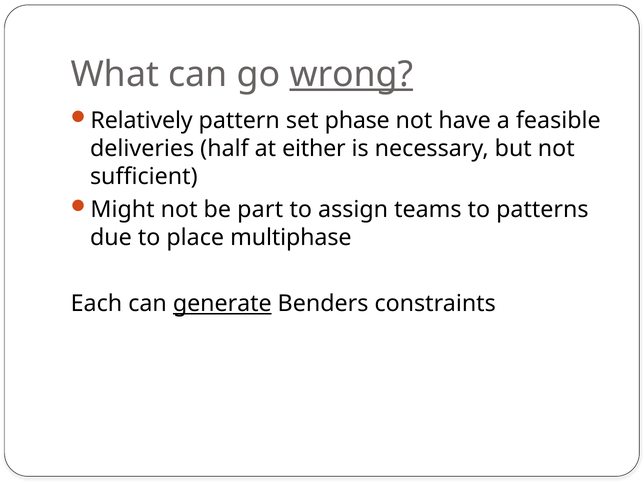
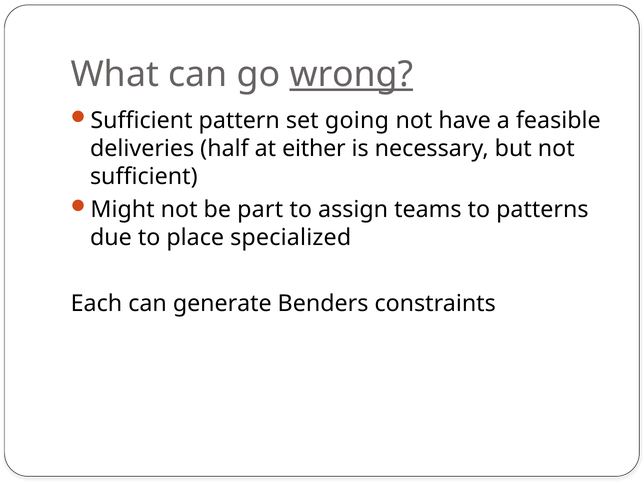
Relatively at (142, 121): Relatively -> Sufficient
phase: phase -> going
multiphase: multiphase -> specialized
generate underline: present -> none
